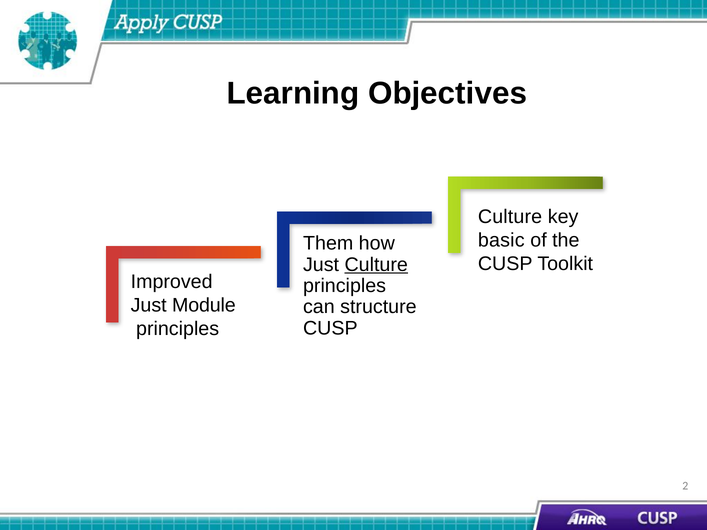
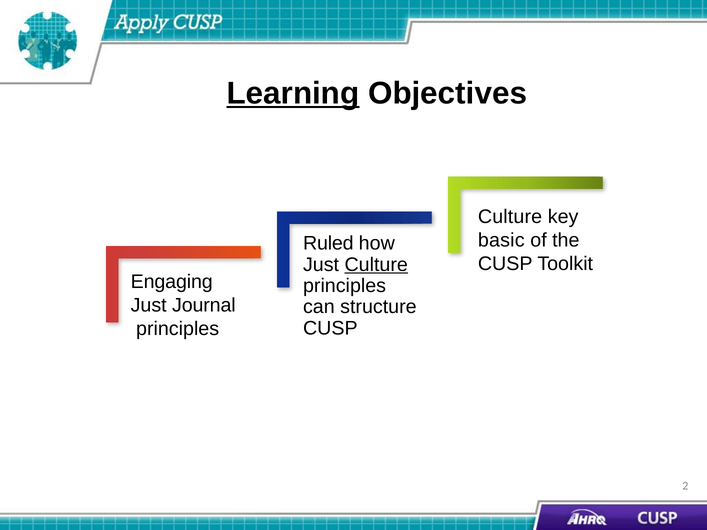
Learning underline: none -> present
Them: Them -> Ruled
Improved: Improved -> Engaging
Module: Module -> Journal
